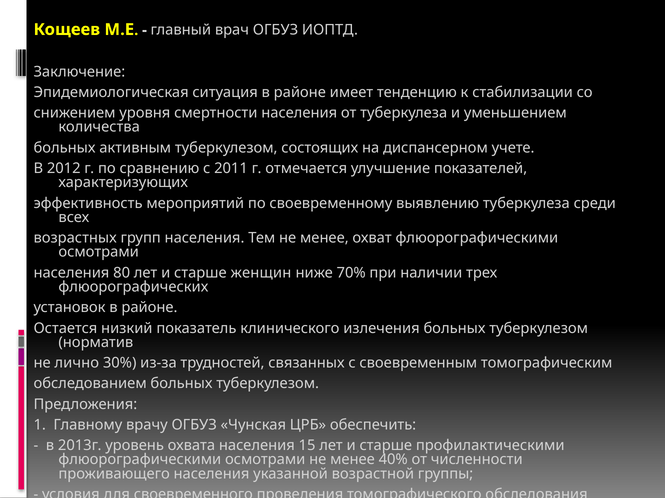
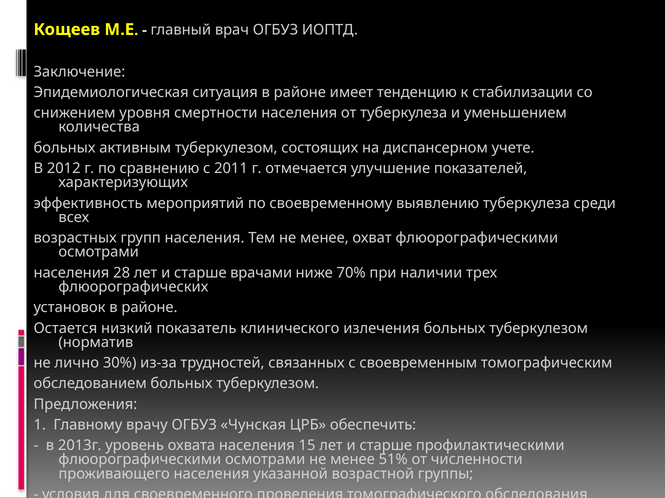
80: 80 -> 28
женщин: женщин -> врачами
40%: 40% -> 51%
